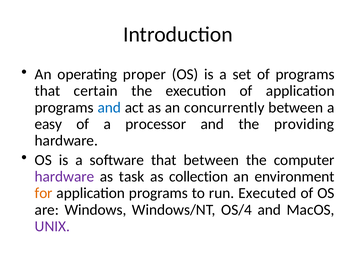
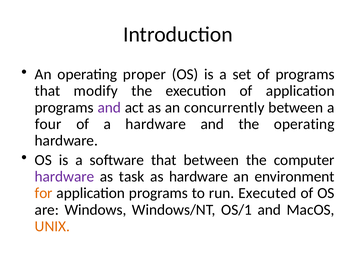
certain: certain -> modify
and at (109, 107) colour: blue -> purple
easy: easy -> four
a processor: processor -> hardware
the providing: providing -> operating
as collection: collection -> hardware
OS/4: OS/4 -> OS/1
UNIX colour: purple -> orange
